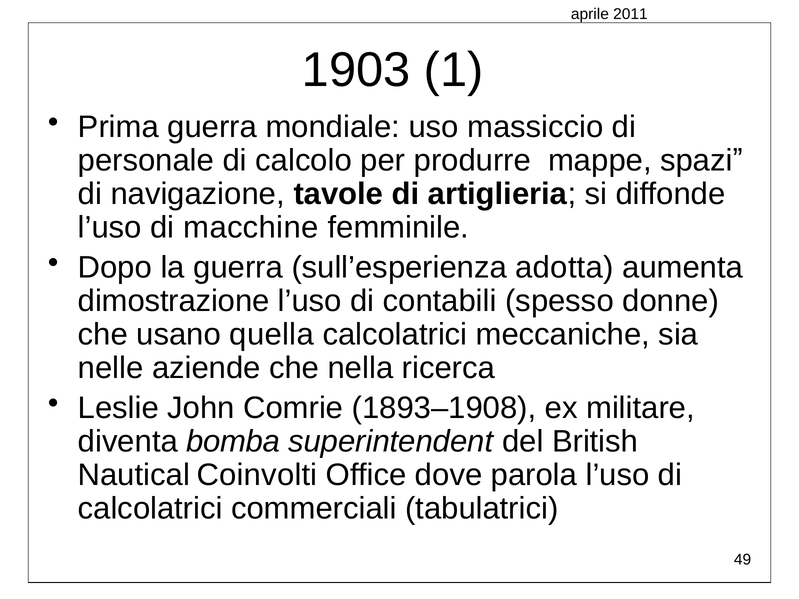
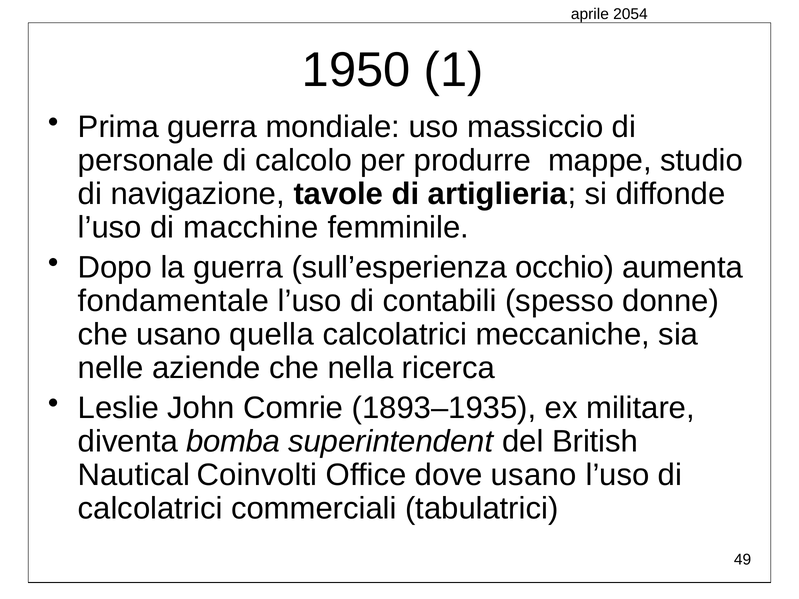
2011: 2011 -> 2054
1903: 1903 -> 1950
spaziˮ: spaziˮ -> studio
adotta: adotta -> occhio
dimostrazione: dimostrazione -> fondamentale
1893–1908: 1893–1908 -> 1893–1935
dove parola: parola -> usano
